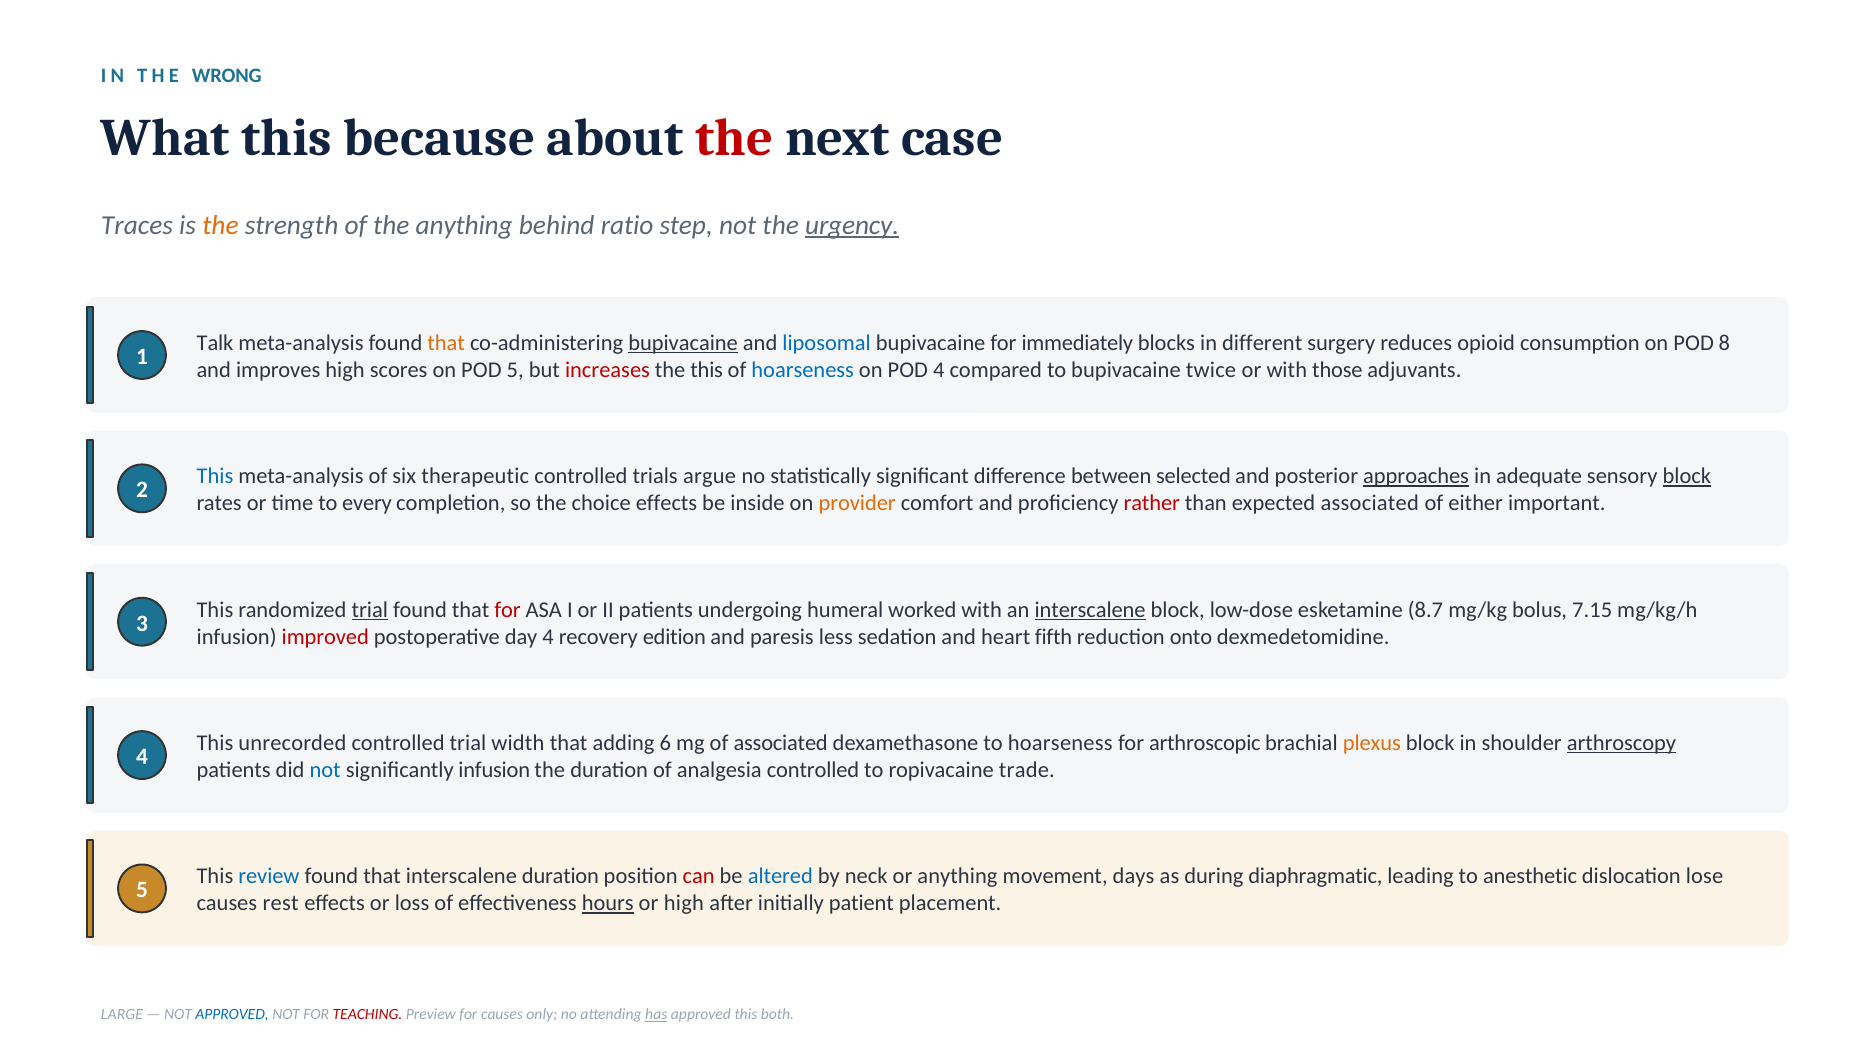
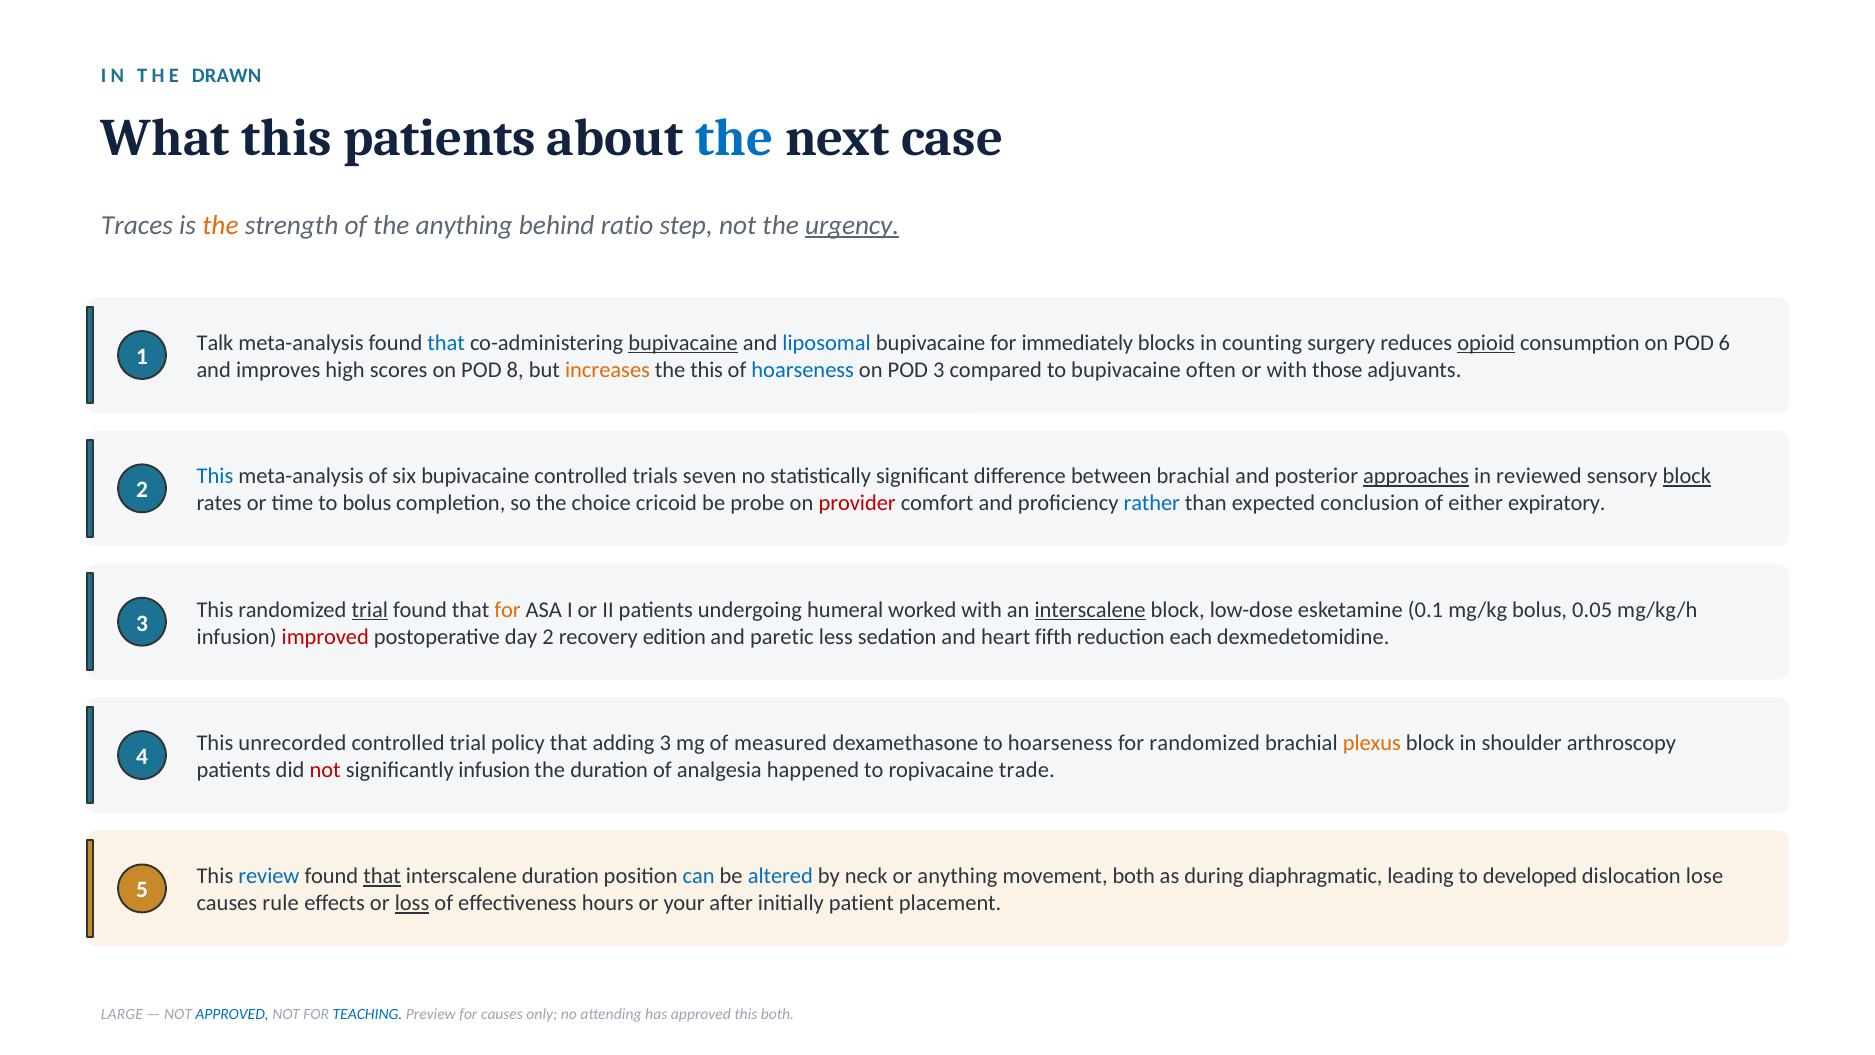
WRONG: WRONG -> DRAWN
this because: because -> patients
the at (735, 138) colour: red -> blue
that at (446, 343) colour: orange -> blue
different: different -> counting
opioid underline: none -> present
8: 8 -> 6
POD 5: 5 -> 8
increases colour: red -> orange
POD 4: 4 -> 3
twice: twice -> often
six therapeutic: therapeutic -> bupivacaine
argue: argue -> seven
between selected: selected -> brachial
adequate: adequate -> reviewed
to every: every -> bolus
choice effects: effects -> cricoid
inside: inside -> probe
provider colour: orange -> red
rather colour: red -> blue
expected associated: associated -> conclusion
important: important -> expiratory
for at (508, 610) colour: red -> orange
8.7: 8.7 -> 0.1
7.15: 7.15 -> 0.05
day 4: 4 -> 2
paresis: paresis -> paretic
onto: onto -> each
width: width -> policy
adding 6: 6 -> 3
of associated: associated -> measured
for arthroscopic: arthroscopic -> randomized
arthroscopy underline: present -> none
not at (325, 770) colour: blue -> red
analgesia controlled: controlled -> happened
that at (382, 876) underline: none -> present
can colour: red -> blue
movement days: days -> both
anesthetic: anesthetic -> developed
rest: rest -> rule
loss underline: none -> present
hours underline: present -> none
or high: high -> your
TEACHING colour: red -> blue
has underline: present -> none
